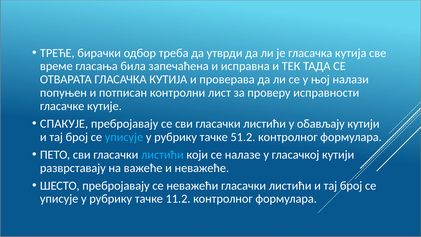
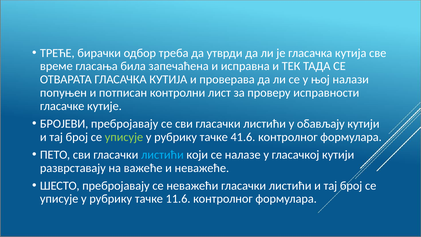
СПАКУЈЕ: СПАКУЈЕ -> БРОЈЕВИ
уписује at (124, 137) colour: light blue -> light green
51.2: 51.2 -> 41.6
11.2: 11.2 -> 11.6
